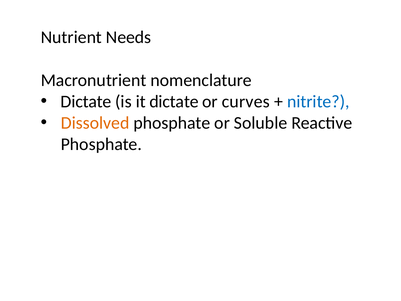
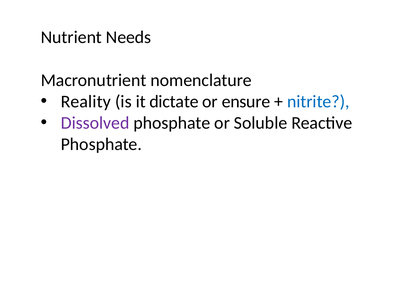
Dictate at (86, 101): Dictate -> Reality
curves: curves -> ensure
Dissolved colour: orange -> purple
